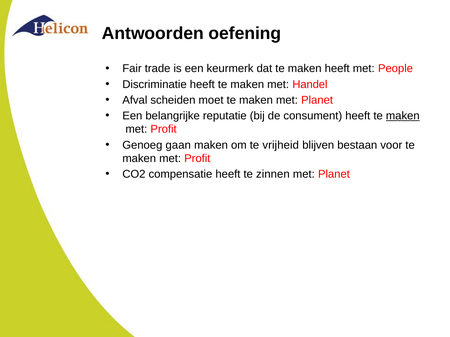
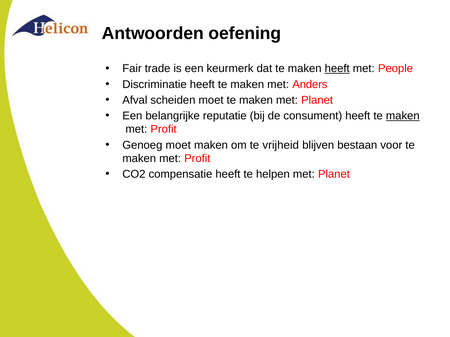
heeft at (337, 69) underline: none -> present
Handel: Handel -> Anders
Genoeg gaan: gaan -> moet
zinnen: zinnen -> helpen
